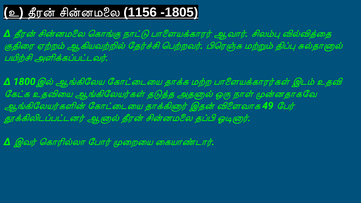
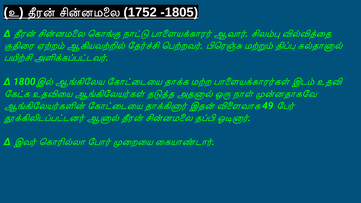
1156: 1156 -> 1752
